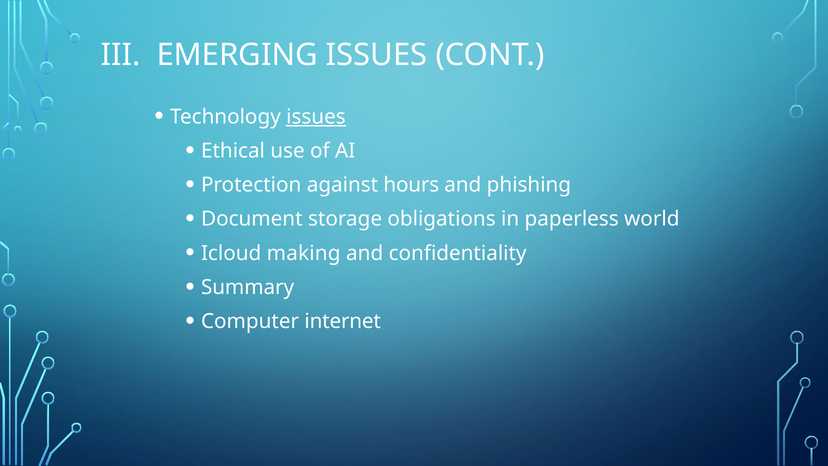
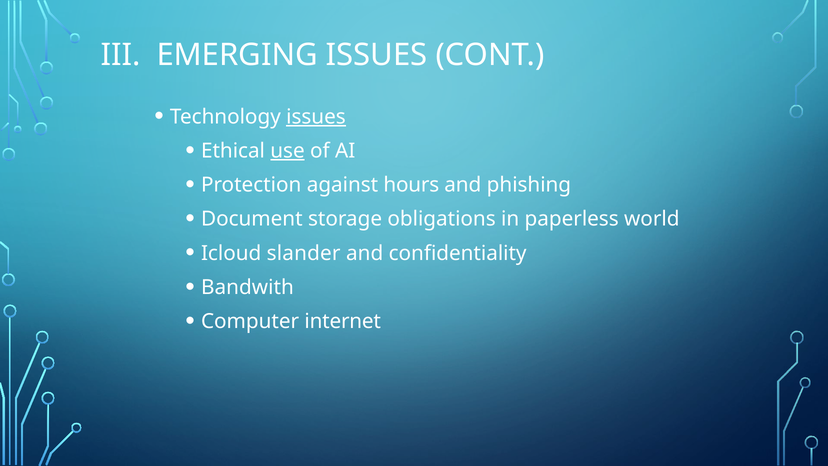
use underline: none -> present
making: making -> slander
Summary: Summary -> Bandwith
